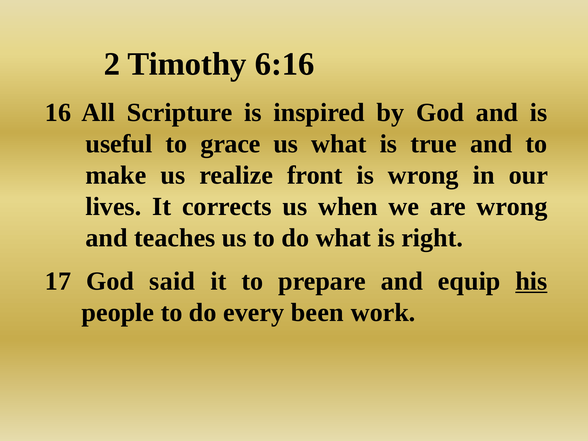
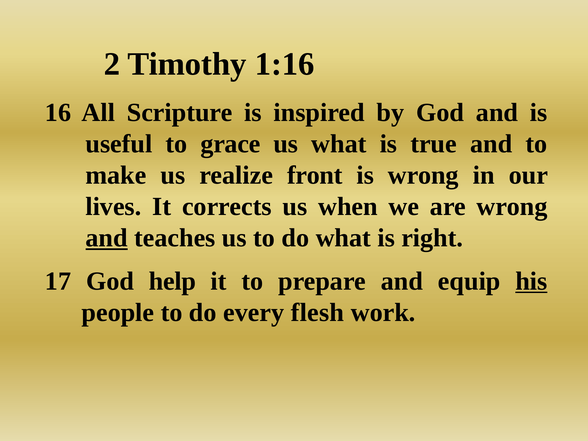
6:16: 6:16 -> 1:16
and at (107, 238) underline: none -> present
said: said -> help
been: been -> flesh
